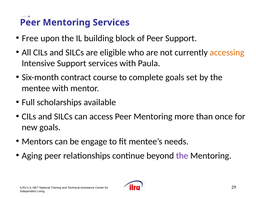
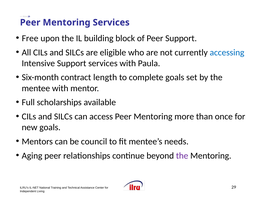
accessing colour: orange -> blue
course: course -> length
engage: engage -> council
